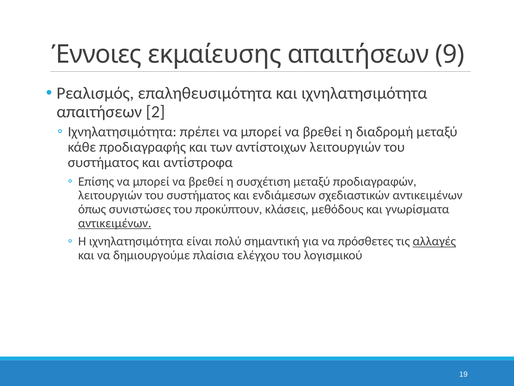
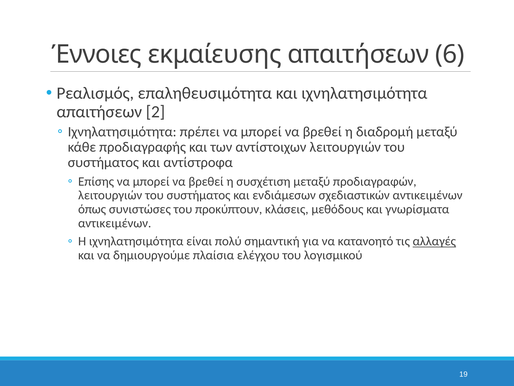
9: 9 -> 6
αντικειμένων at (115, 223) underline: present -> none
πρόσθετες: πρόσθετες -> κατανοητό
